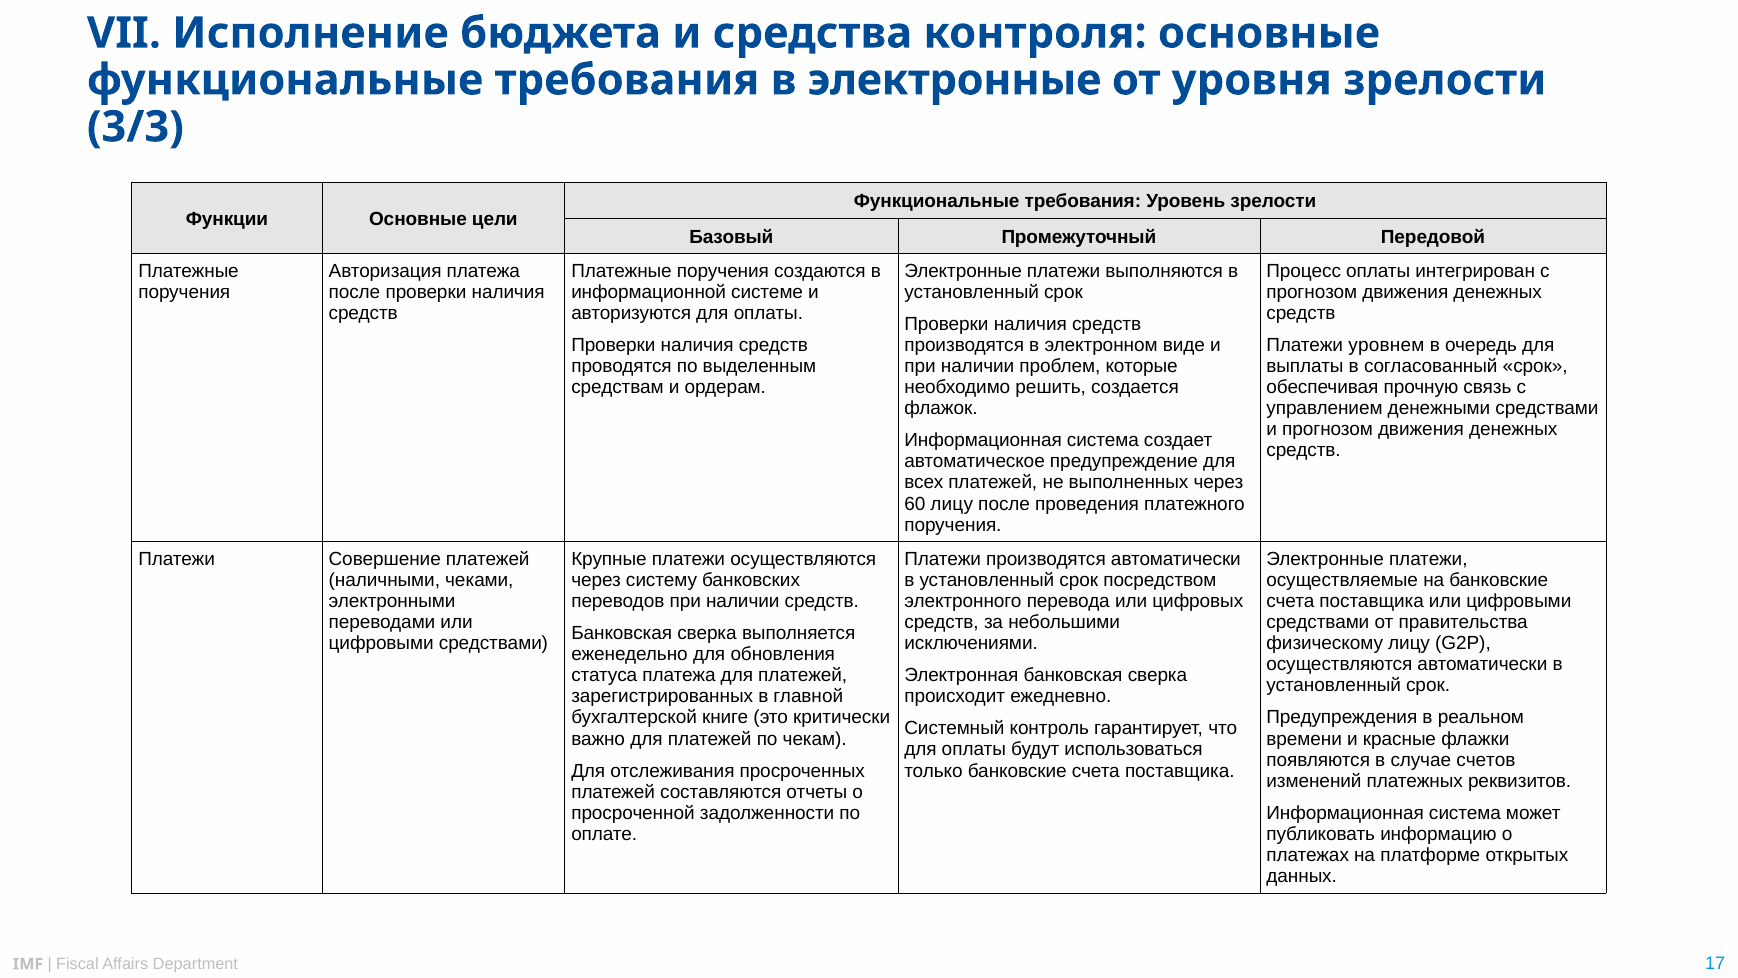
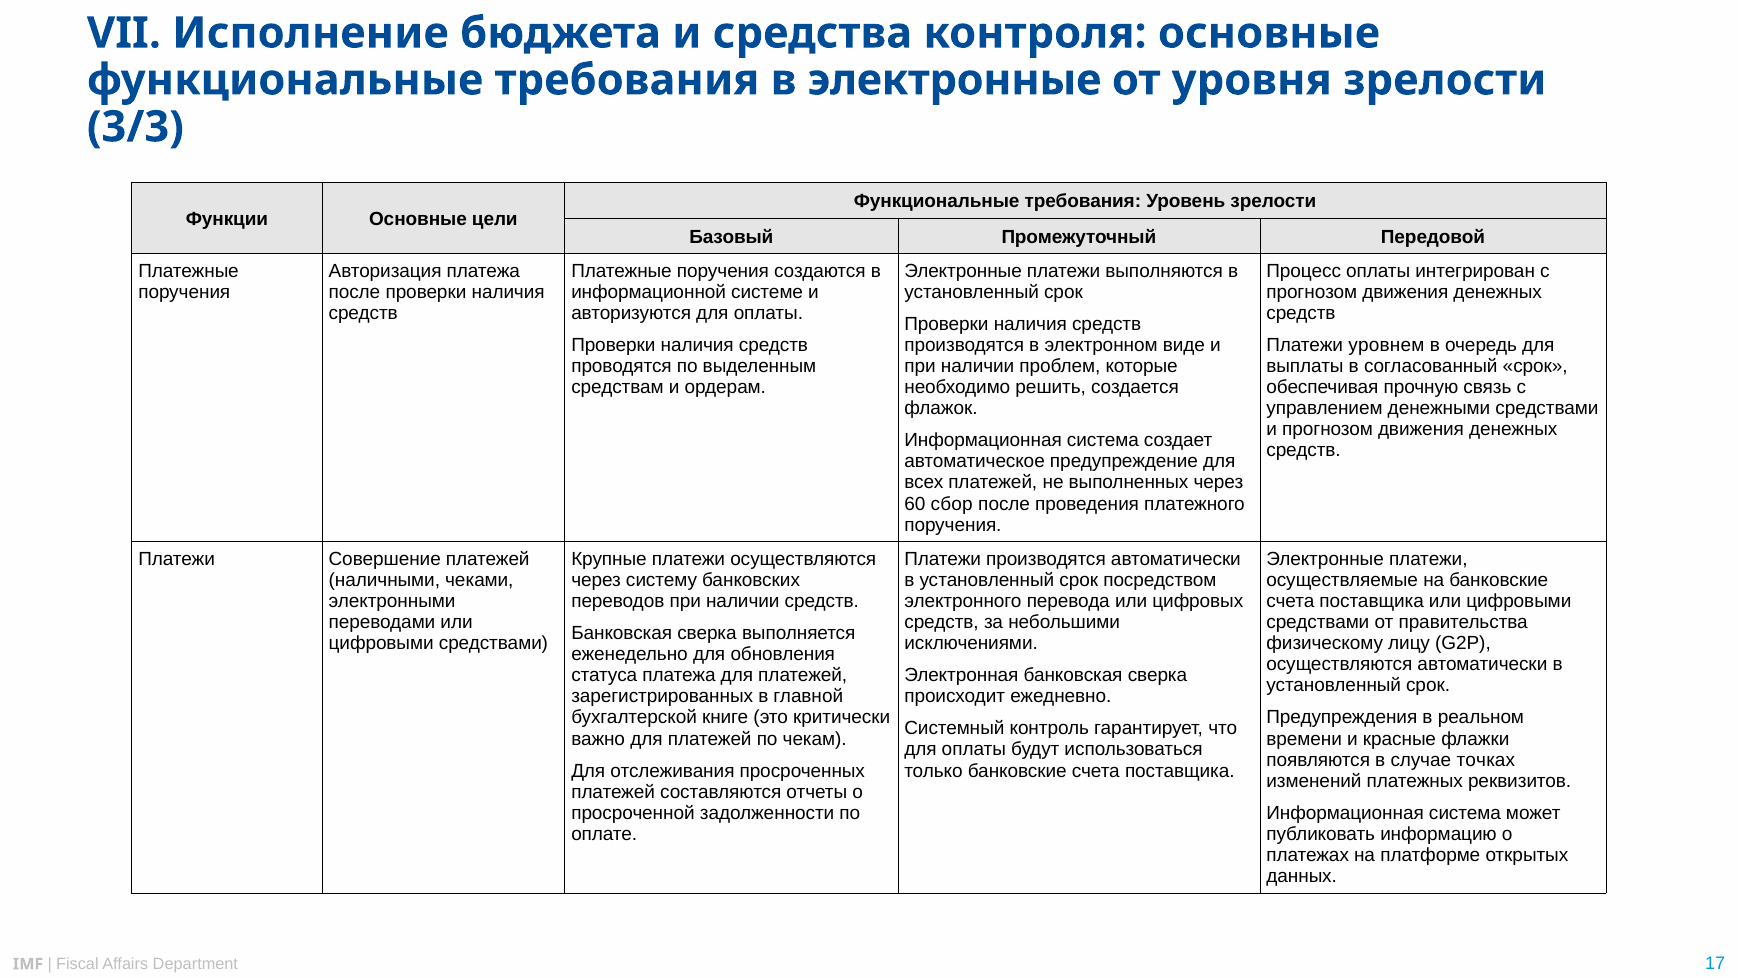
60 лицу: лицу -> сбор
счетов: счетов -> точках
